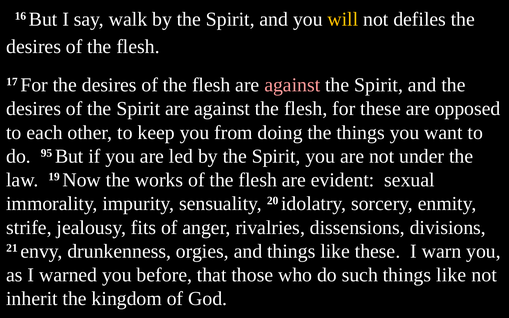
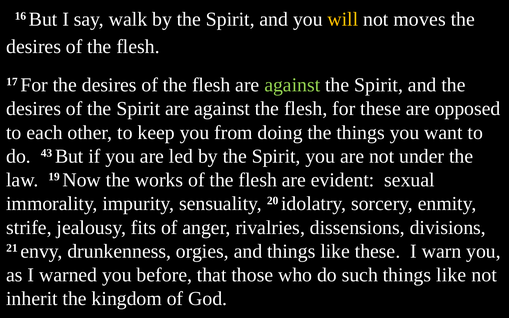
defiles: defiles -> moves
against at (292, 85) colour: pink -> light green
95: 95 -> 43
